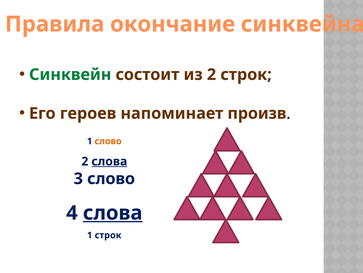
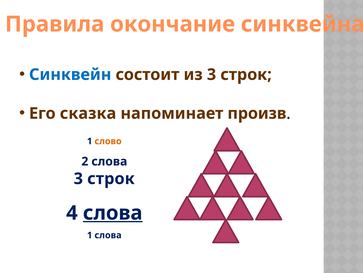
Синквейн colour: green -> blue
из 2: 2 -> 3
героев: героев -> сказка
слова at (109, 161) underline: present -> none
слово at (111, 178): слово -> строк
1 строк: строк -> слова
